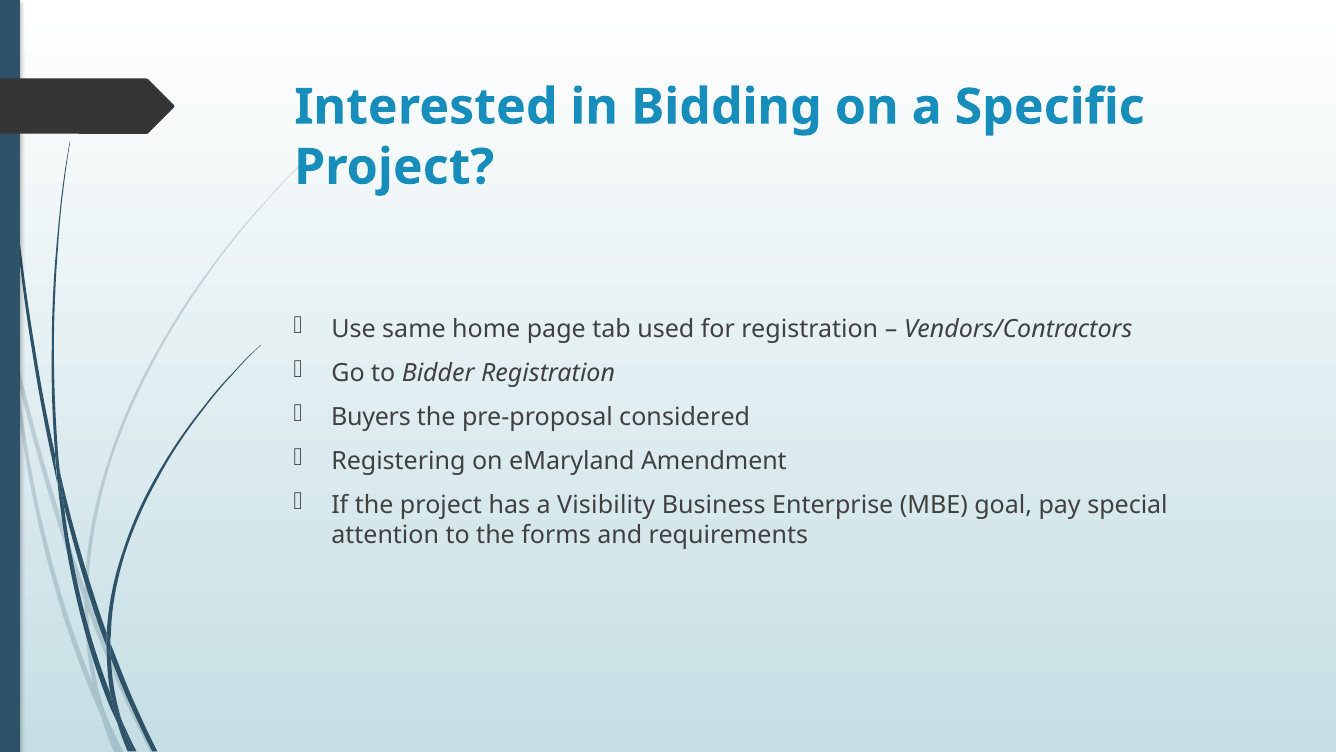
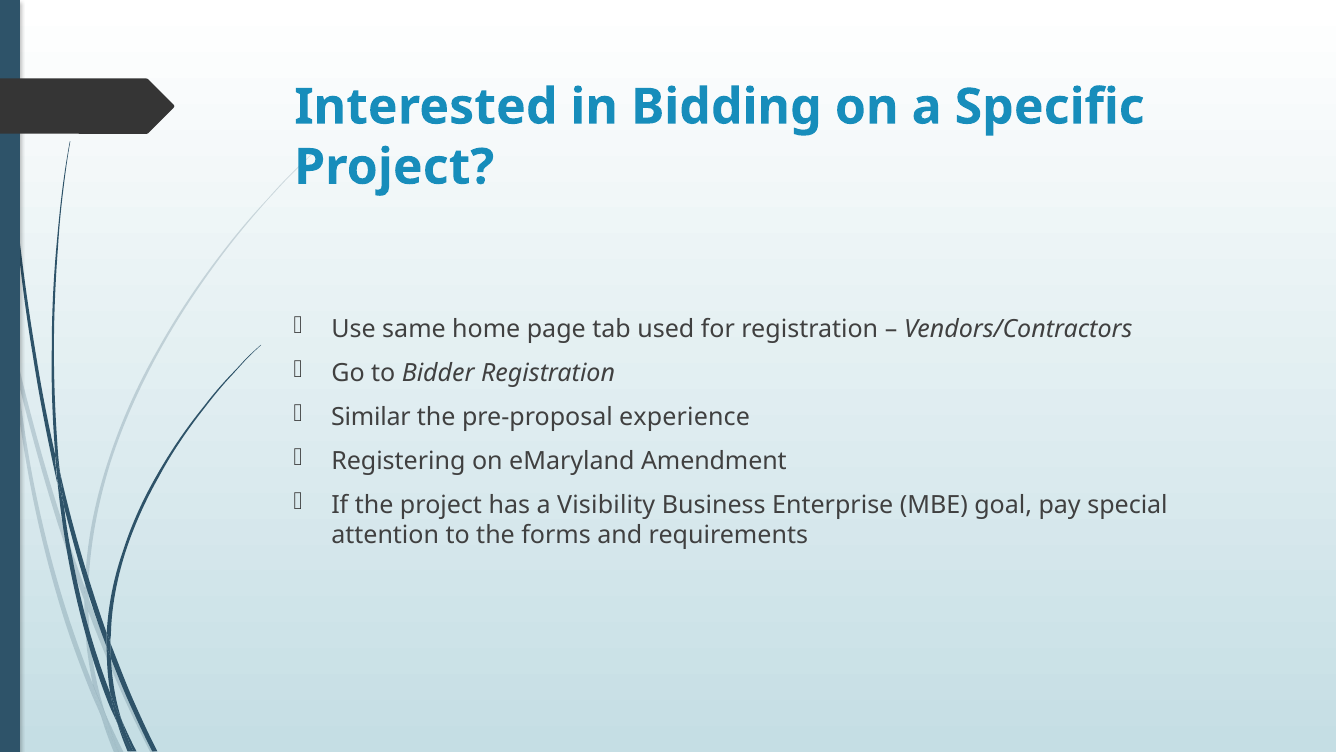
Buyers: Buyers -> Similar
considered: considered -> experience
